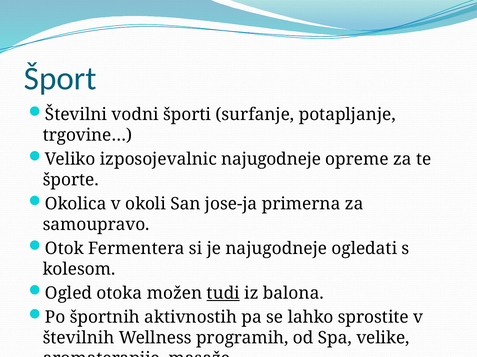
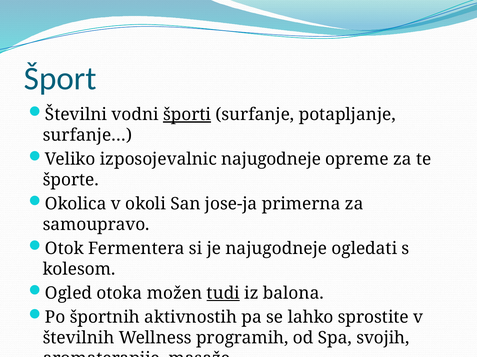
športi underline: none -> present
trgovine…: trgovine… -> surfanje…
velike: velike -> svojih
